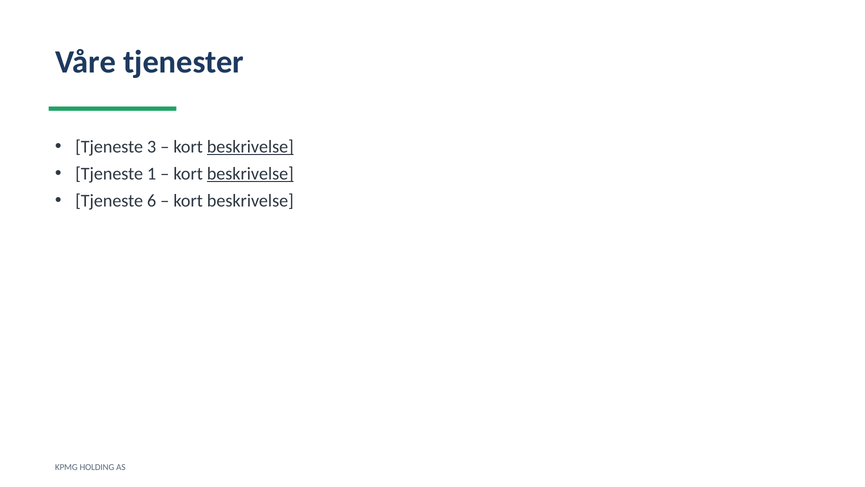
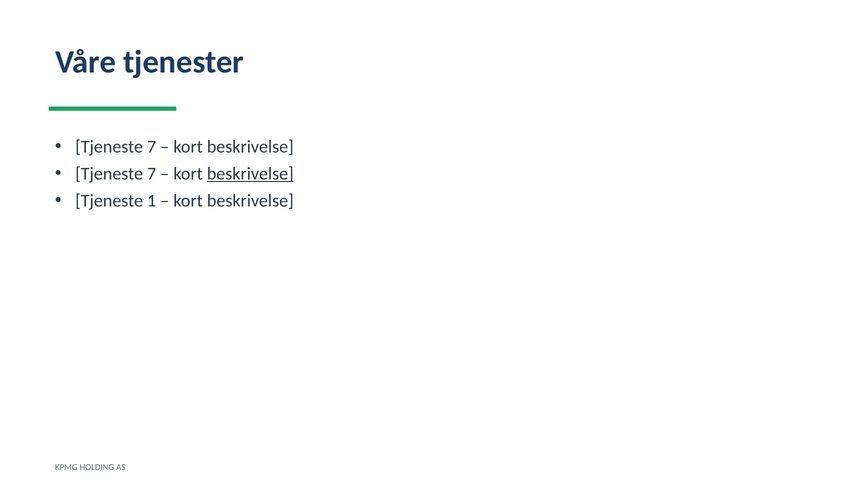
3 at (152, 147): 3 -> 7
beskrivelse at (250, 147) underline: present -> none
1 at (152, 174): 1 -> 7
6: 6 -> 1
